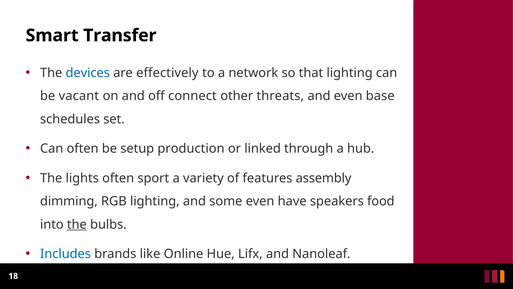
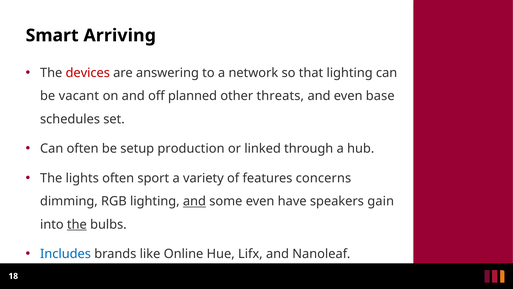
Transfer: Transfer -> Arriving
devices colour: blue -> red
effectively: effectively -> answering
connect: connect -> planned
assembly: assembly -> concerns
and at (194, 201) underline: none -> present
food: food -> gain
